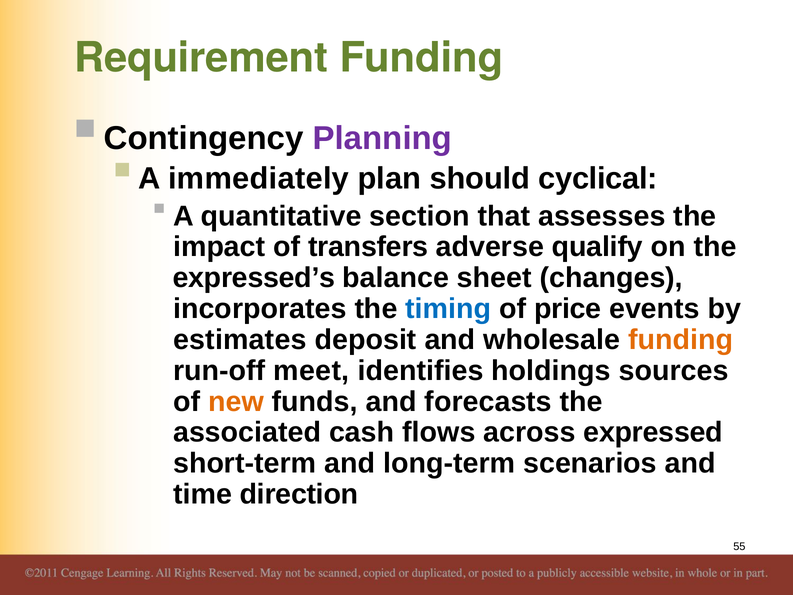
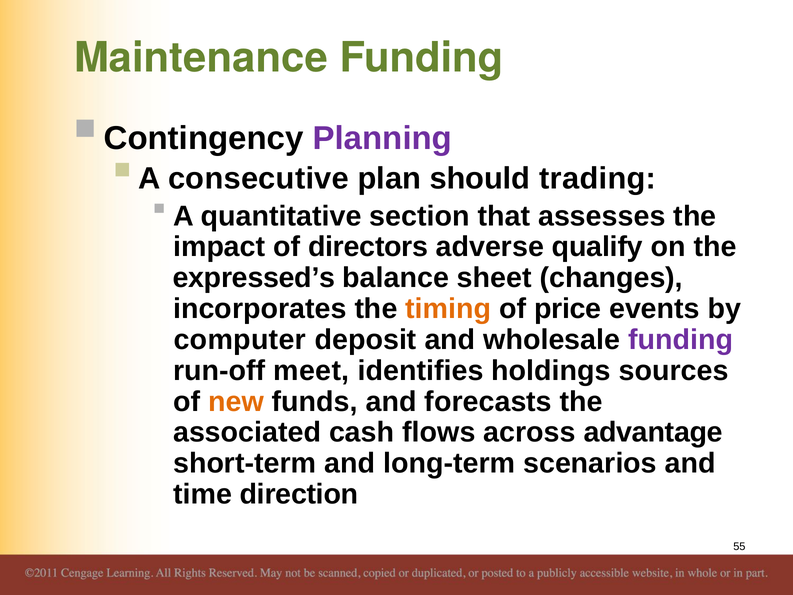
Requirement: Requirement -> Maintenance
immediately: immediately -> consecutive
cyclical: cyclical -> trading
transfers: transfers -> directors
timing colour: blue -> orange
estimates: estimates -> computer
funding at (681, 340) colour: orange -> purple
expressed: expressed -> advantage
